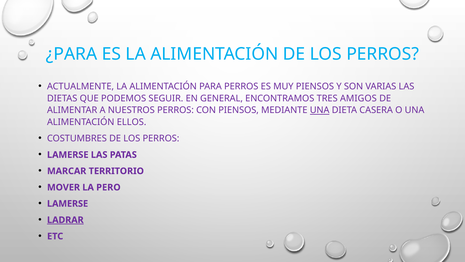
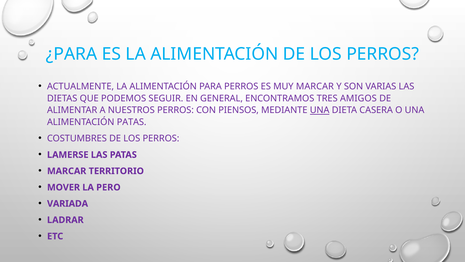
MUY PIENSOS: PIENSOS -> MARCAR
ALIMENTACIÓN ELLOS: ELLOS -> PATAS
LAMERSE at (68, 203): LAMERSE -> VARIADA
LADRAR underline: present -> none
